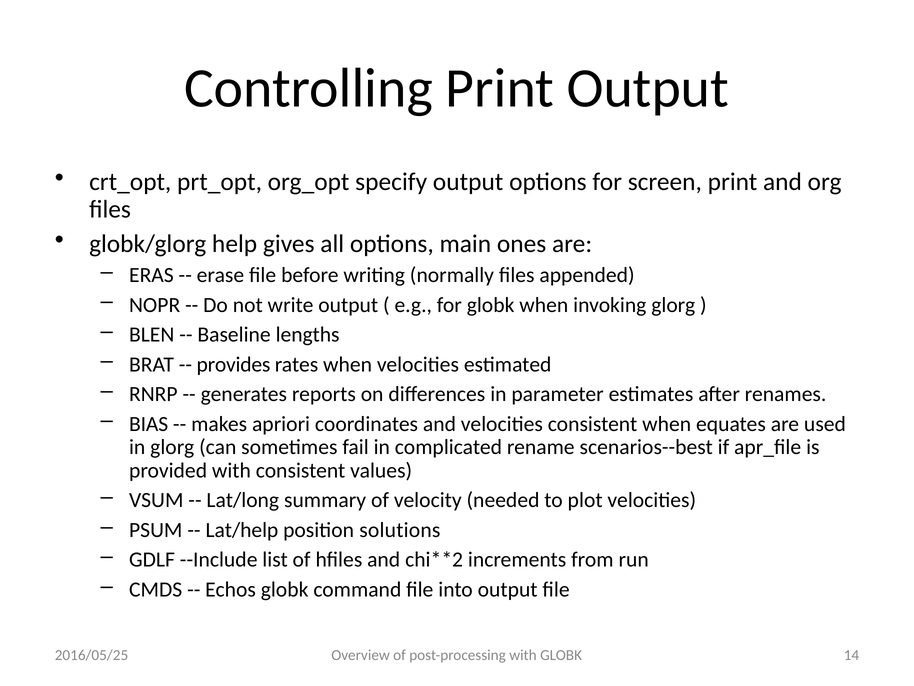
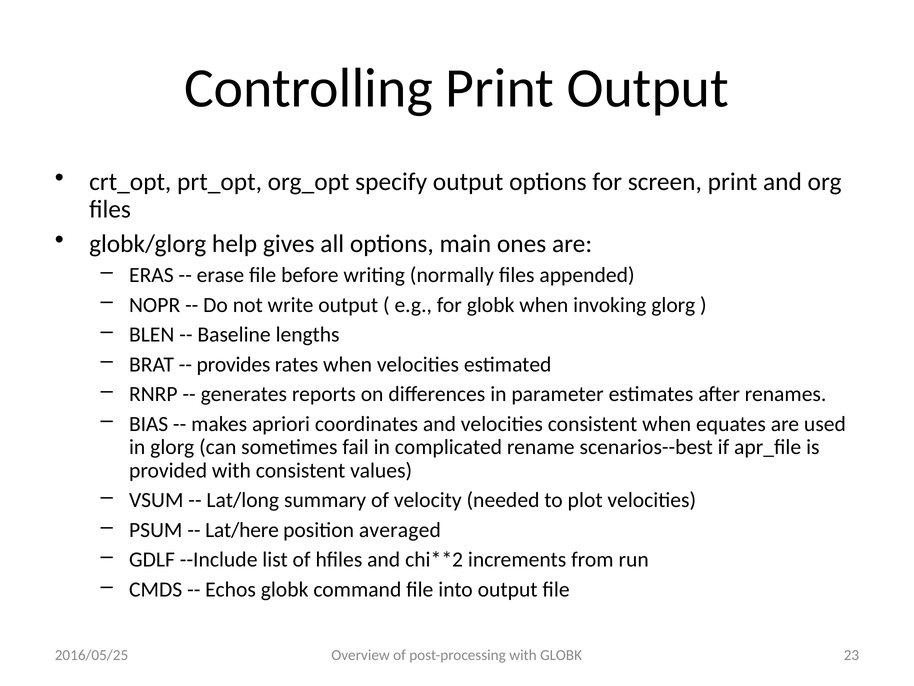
Lat/help: Lat/help -> Lat/here
solutions: solutions -> averaged
14: 14 -> 23
